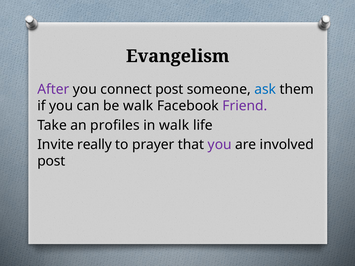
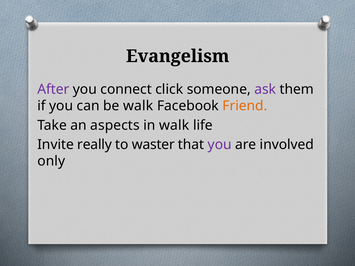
connect post: post -> click
ask colour: blue -> purple
Friend colour: purple -> orange
profiles: profiles -> aspects
prayer: prayer -> waster
post at (51, 161): post -> only
